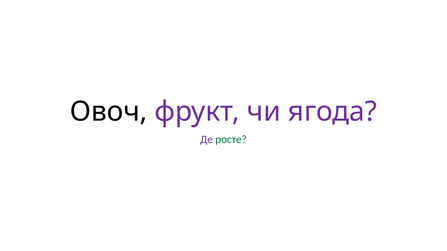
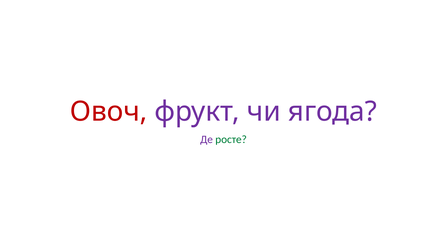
Овоч colour: black -> red
